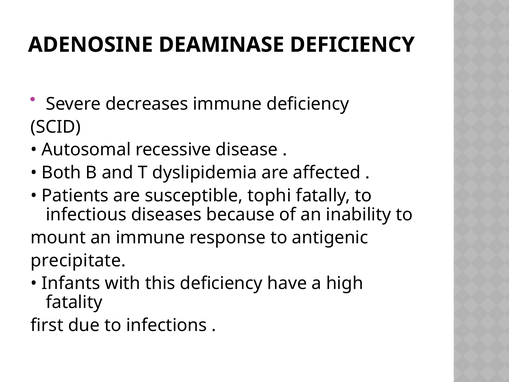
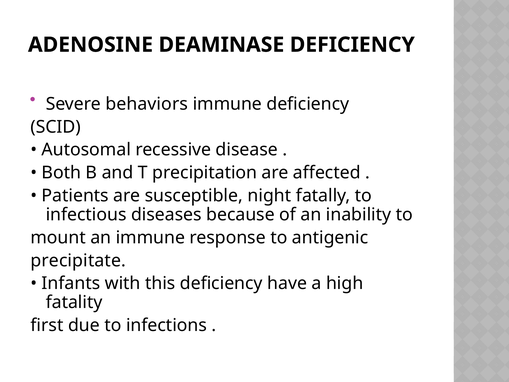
decreases: decreases -> behaviors
dyslipidemia: dyslipidemia -> precipitation
tophi: tophi -> night
